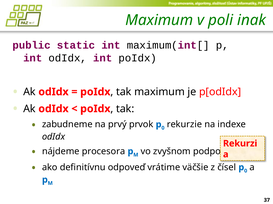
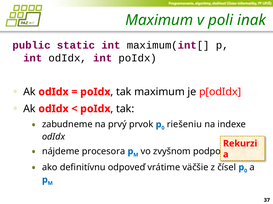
rekurzie: rekurzie -> riešeniu
